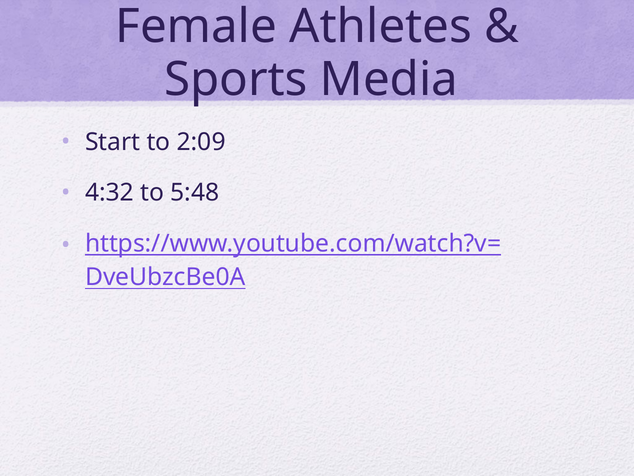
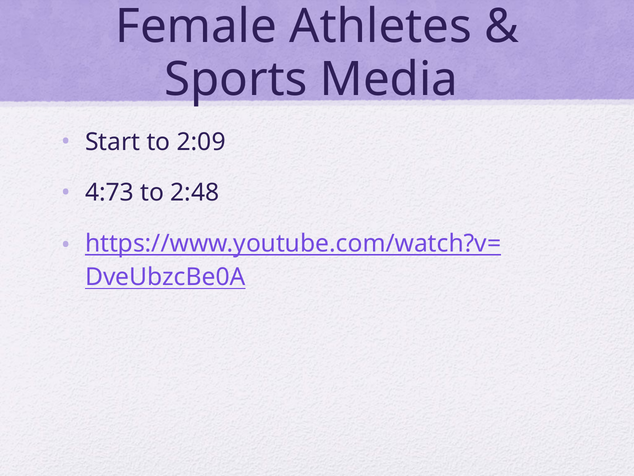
4:32: 4:32 -> 4:73
5:48: 5:48 -> 2:48
